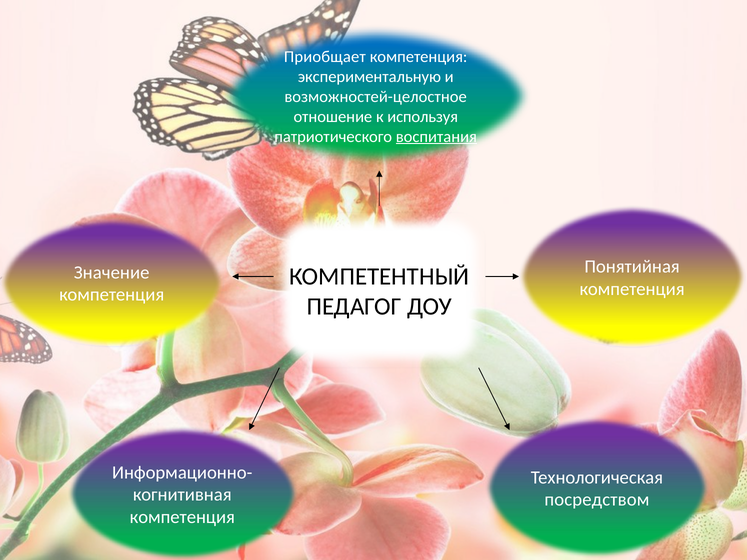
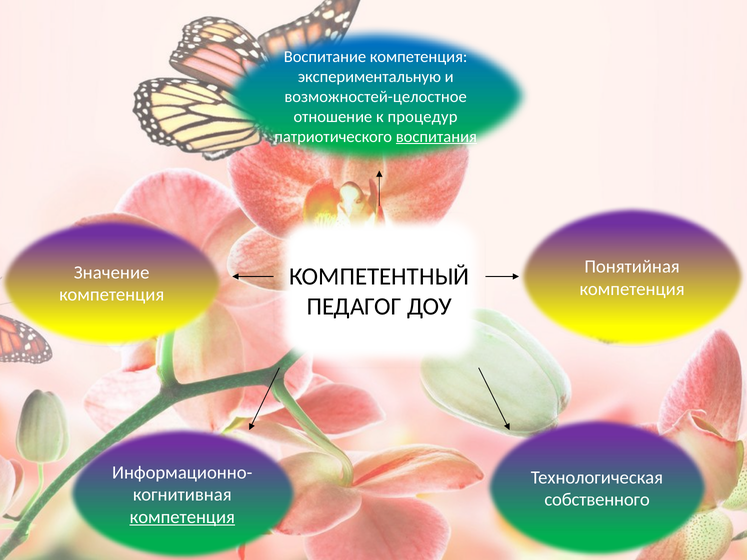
Приобщает: Приобщает -> Воспитание
используя: используя -> процедур
посредством: посредством -> собственного
компетенция at (182, 517) underline: none -> present
